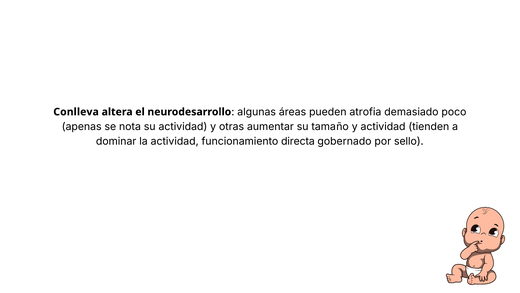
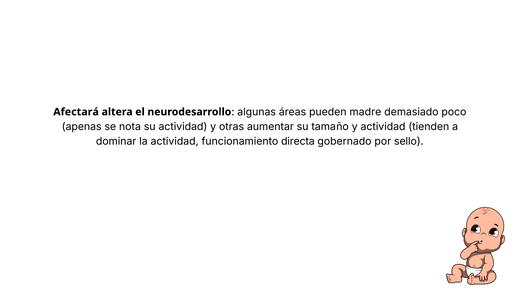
Conlleva: Conlleva -> Afectará
atrofia: atrofia -> madre
